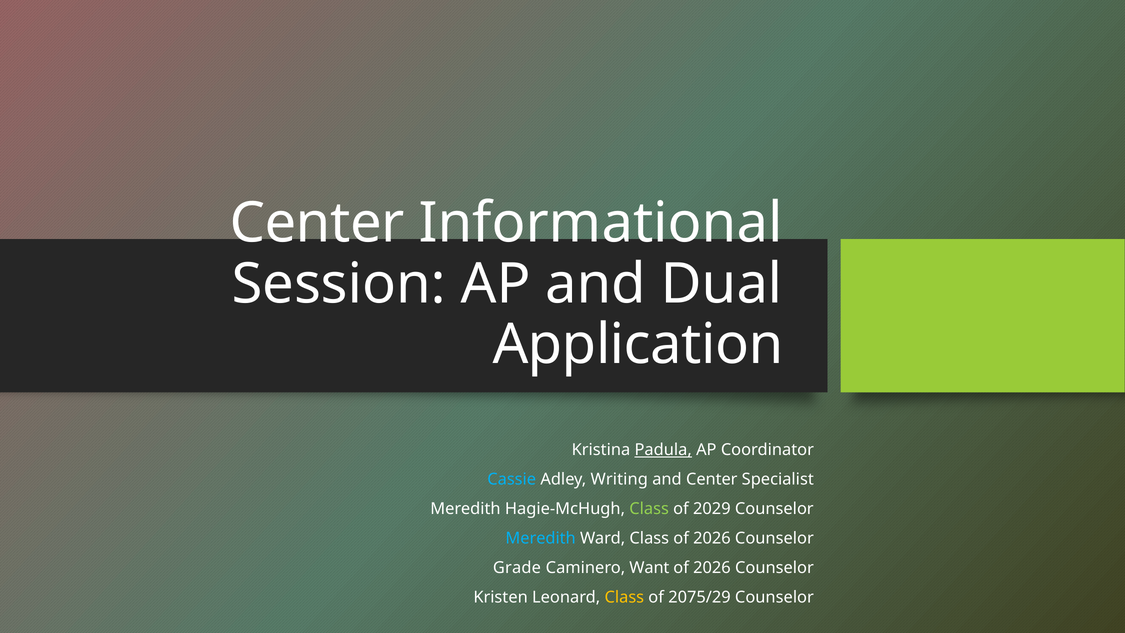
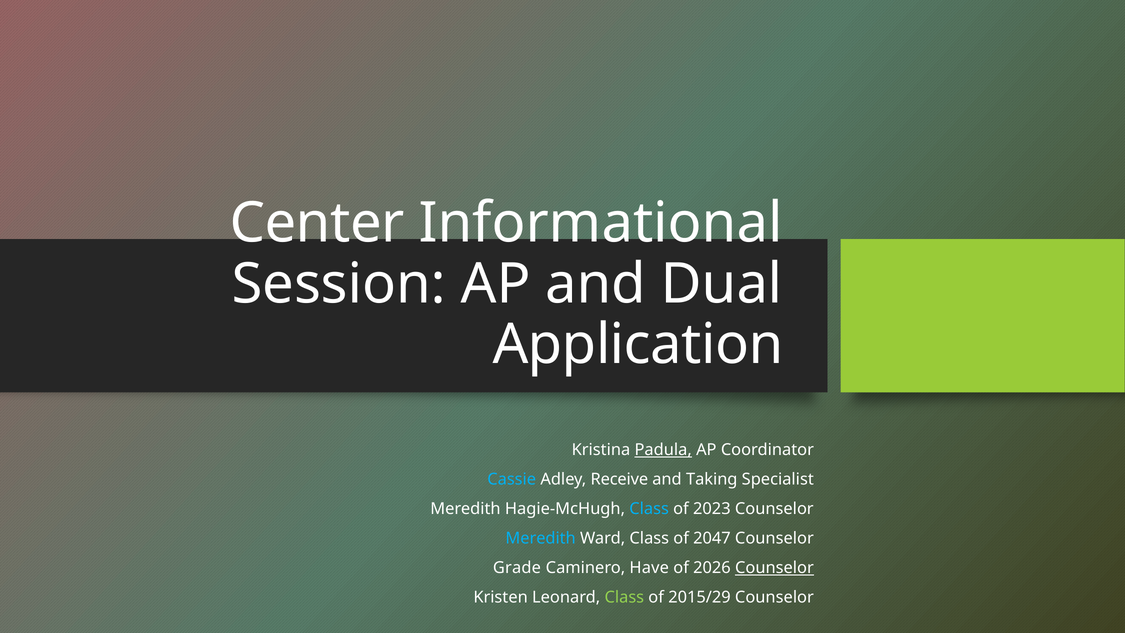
Writing: Writing -> Receive
and Center: Center -> Taking
Class at (649, 509) colour: light green -> light blue
2029: 2029 -> 2023
Class of 2026: 2026 -> 2047
Want: Want -> Have
Counselor at (774, 568) underline: none -> present
Class at (624, 597) colour: yellow -> light green
2075/29: 2075/29 -> 2015/29
